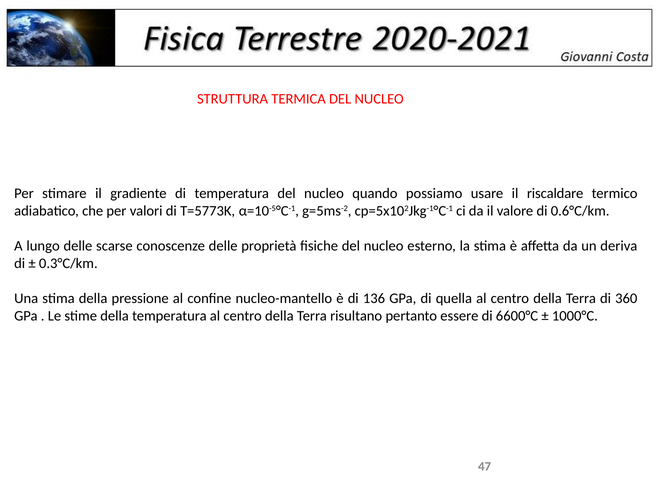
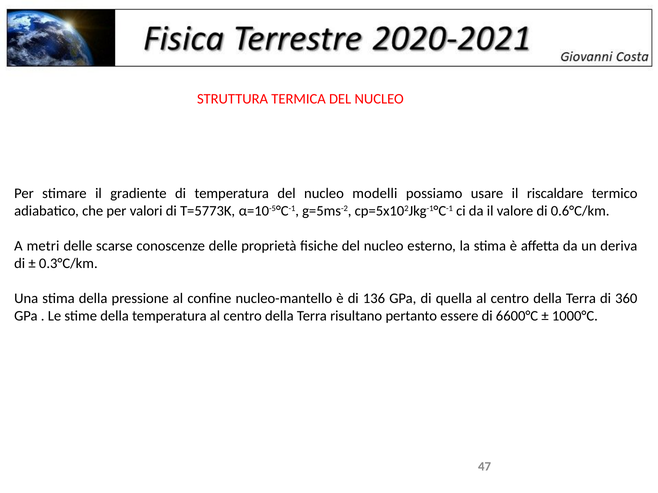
quando: quando -> modelli
lungo: lungo -> metri
